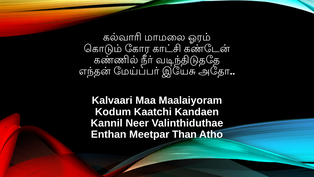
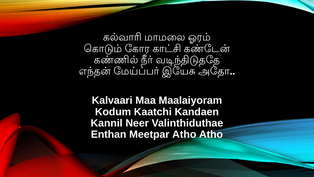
Meetpar Than: Than -> Atho
